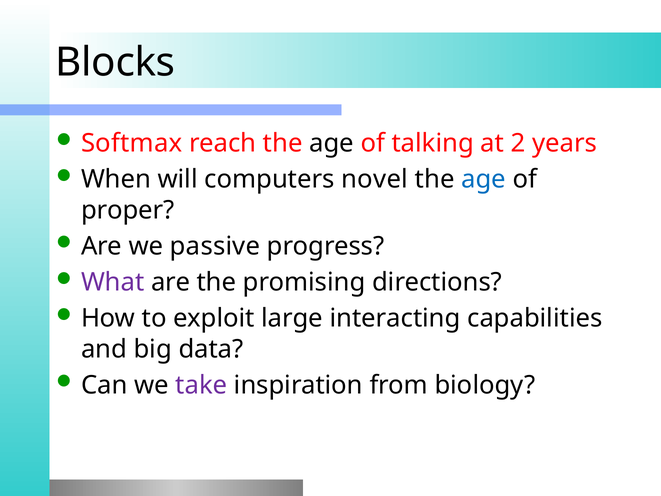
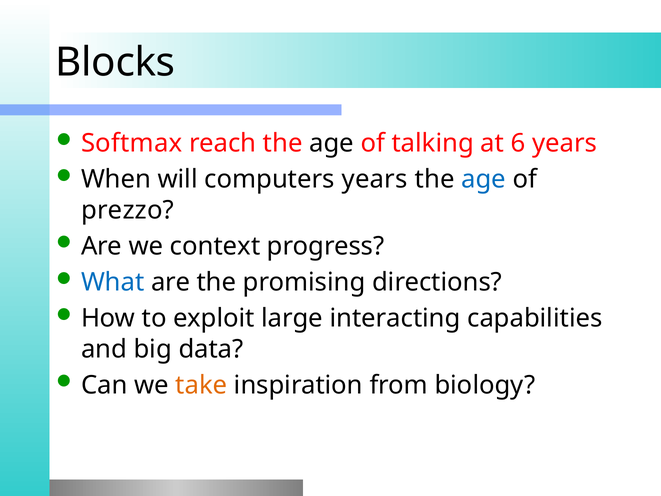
2: 2 -> 6
computers novel: novel -> years
proper: proper -> prezzo
passive: passive -> context
What colour: purple -> blue
take colour: purple -> orange
